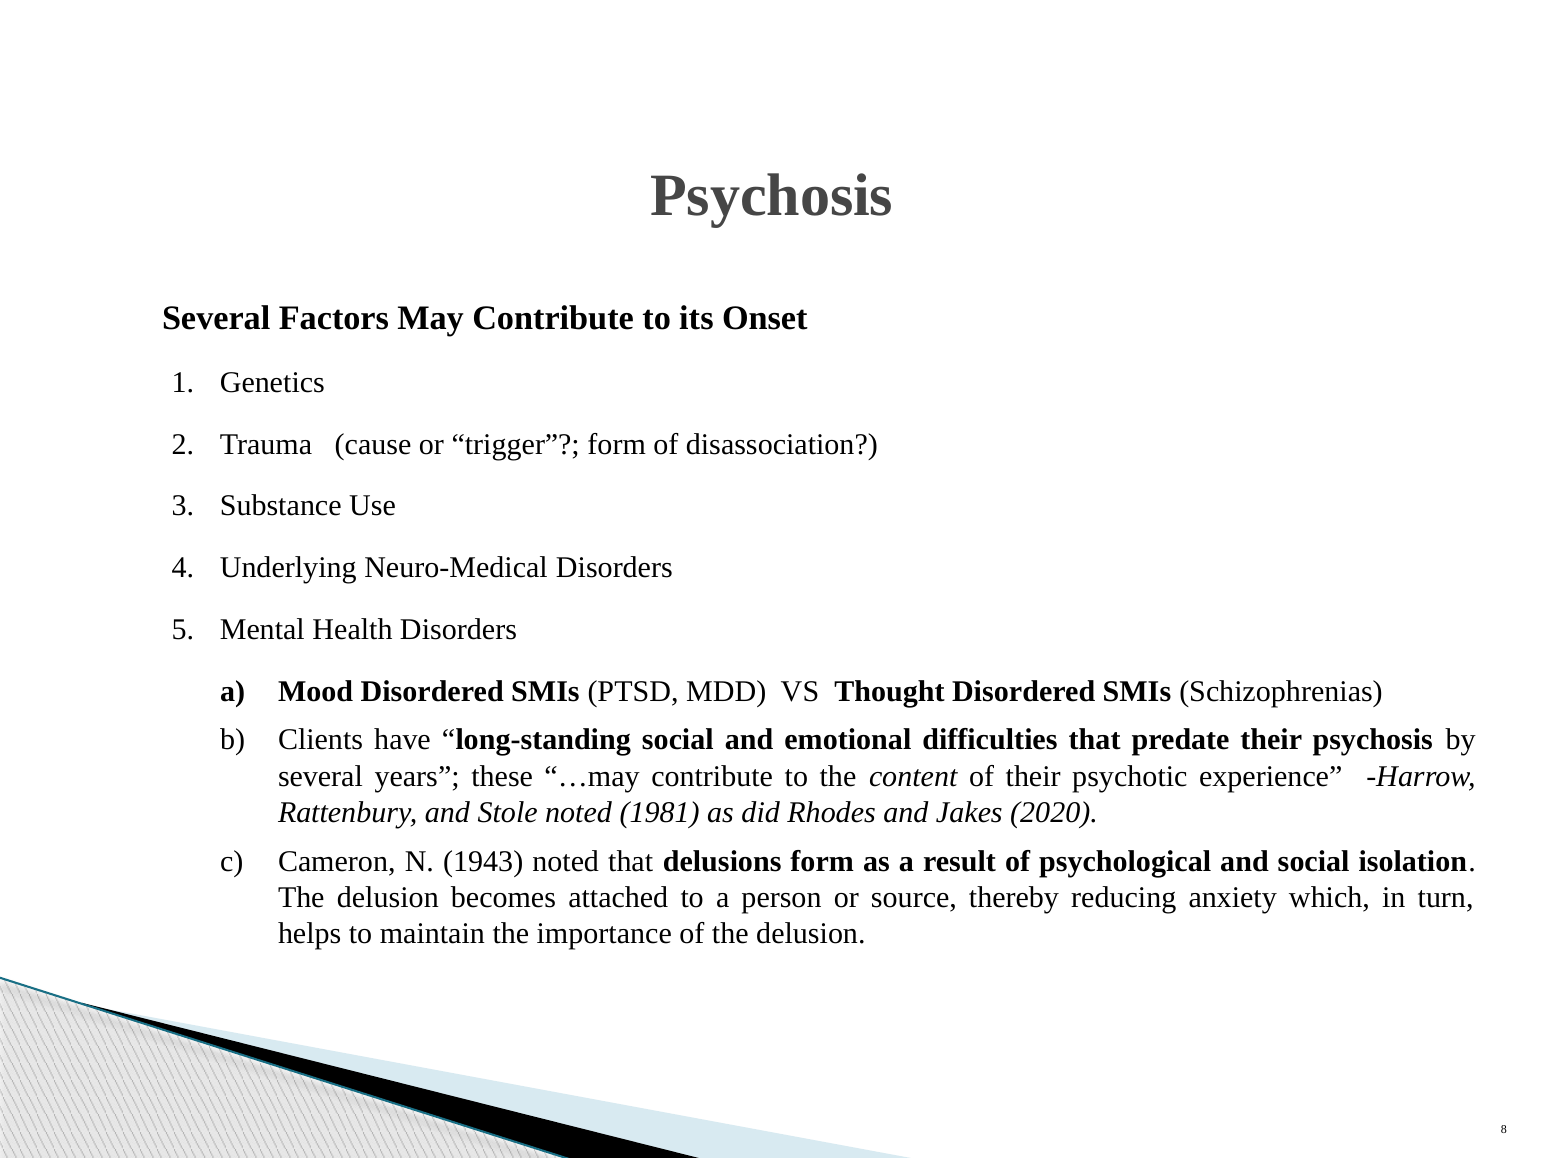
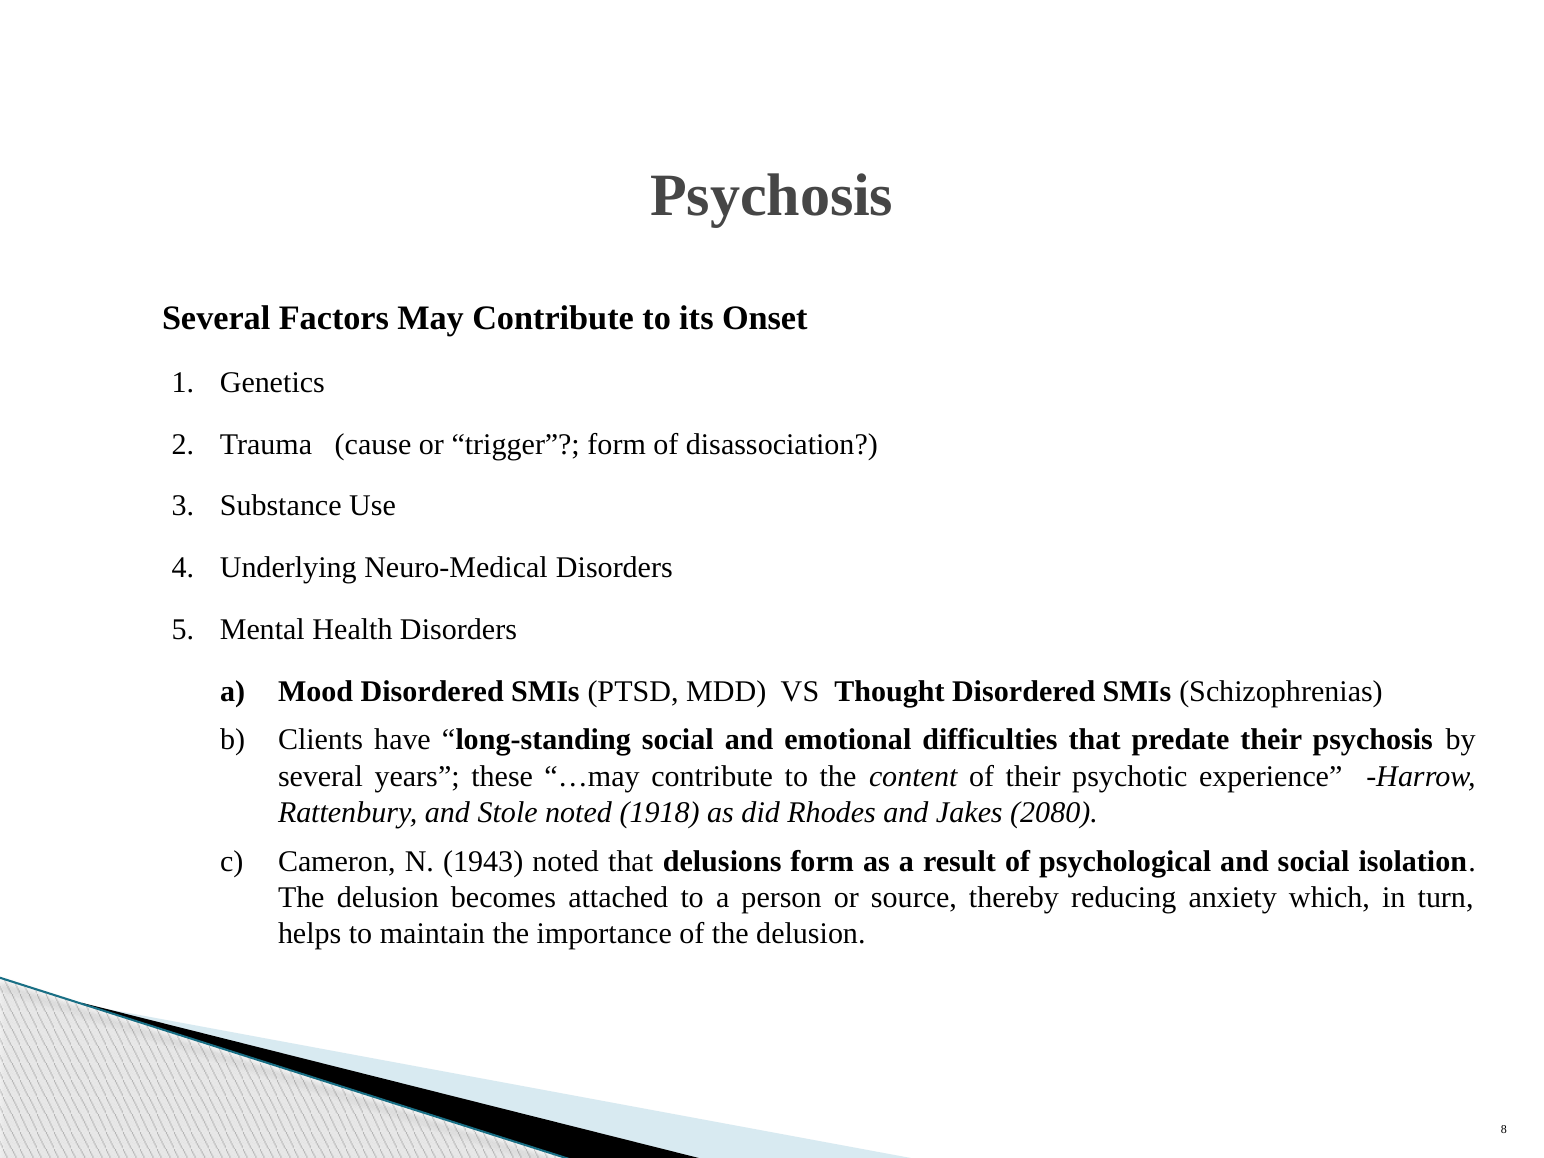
1981: 1981 -> 1918
2020: 2020 -> 2080
